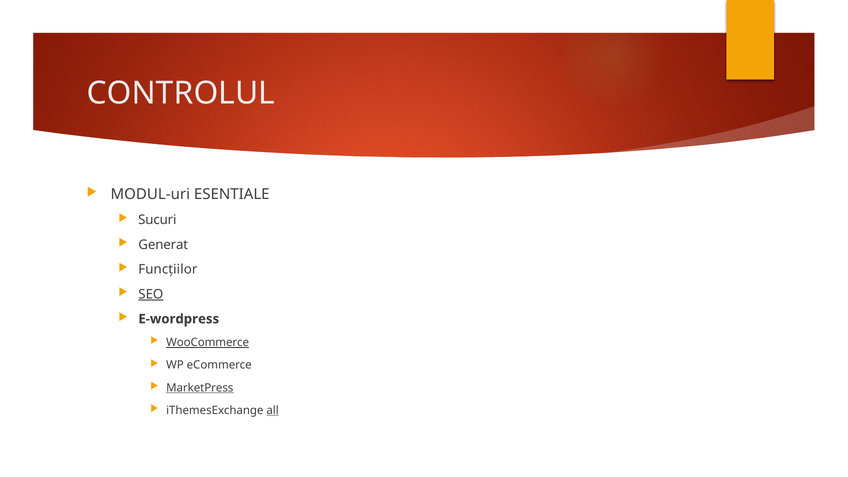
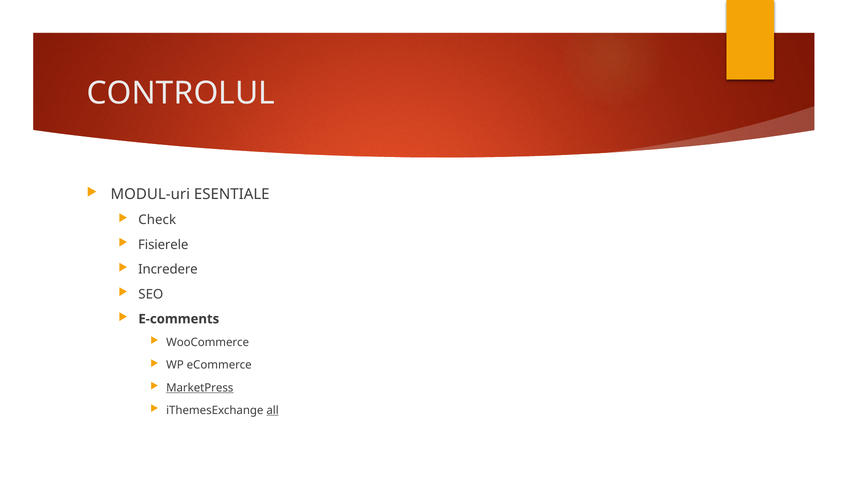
Sucuri: Sucuri -> Check
Generat: Generat -> Fisierele
Funcțiilor: Funcțiilor -> Incredere
SEO underline: present -> none
E-wordpress: E-wordpress -> E-comments
WooCommerce underline: present -> none
